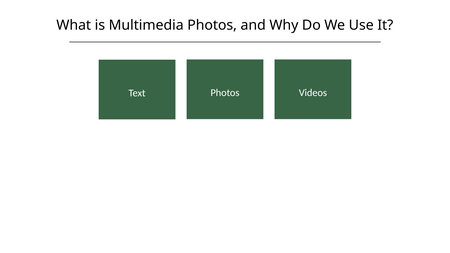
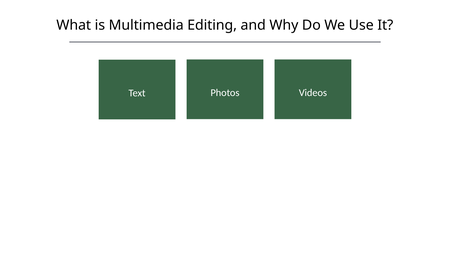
Multimedia Photos: Photos -> Editing
